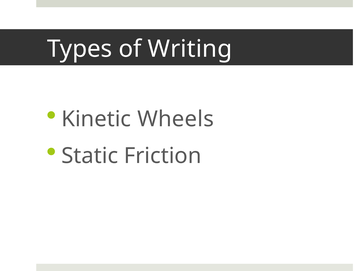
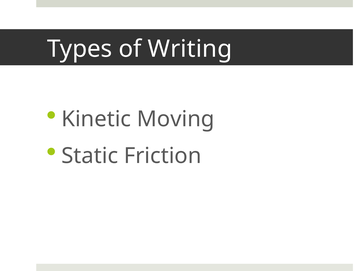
Wheels: Wheels -> Moving
